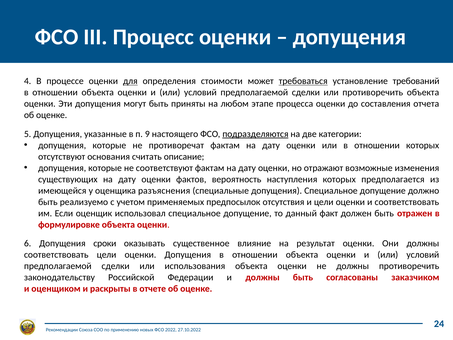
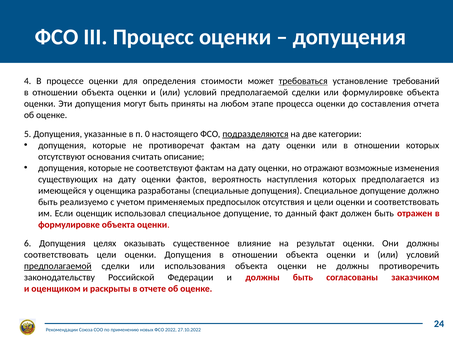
для underline: present -> none
или противоречить: противоречить -> формулировке
9: 9 -> 0
разъяснения: разъяснения -> разработаны
сроки: сроки -> целях
предполагаемой at (58, 266) underline: none -> present
